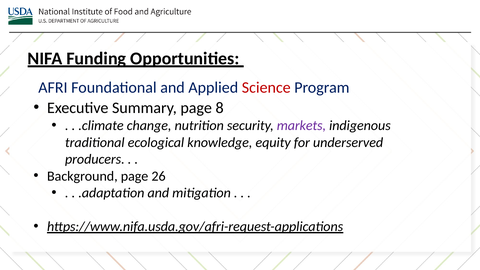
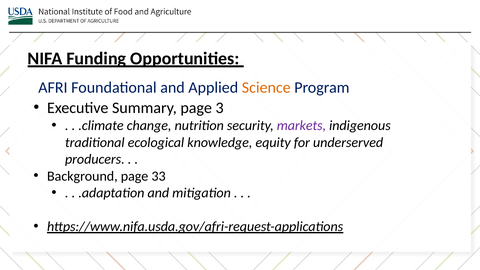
Science colour: red -> orange
8: 8 -> 3
26: 26 -> 33
